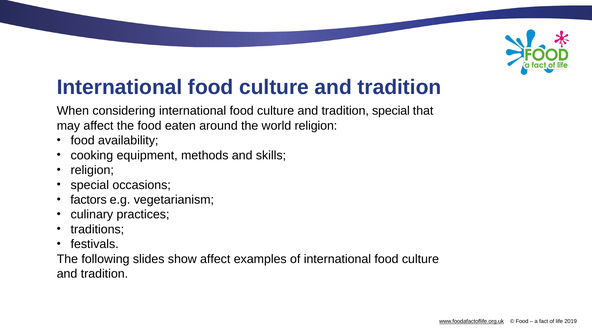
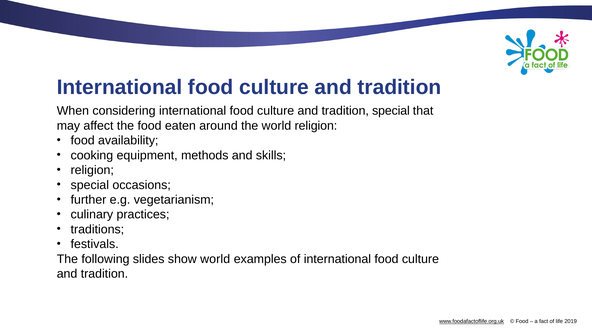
factors: factors -> further
show affect: affect -> world
